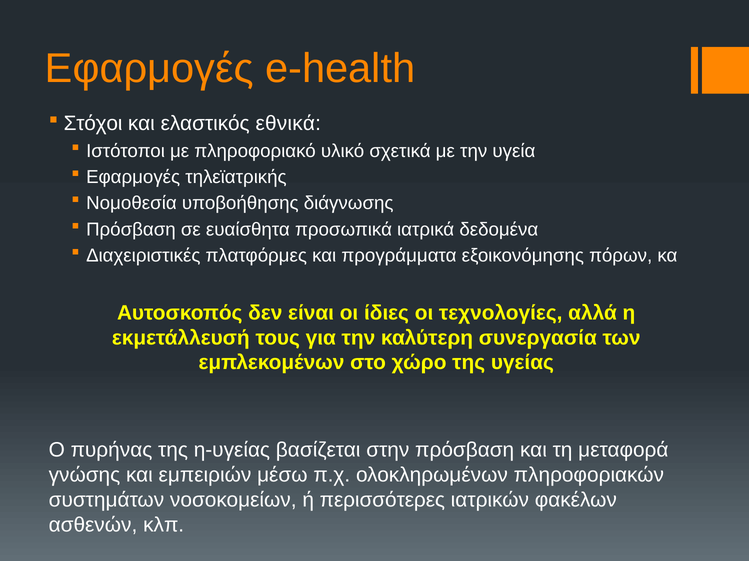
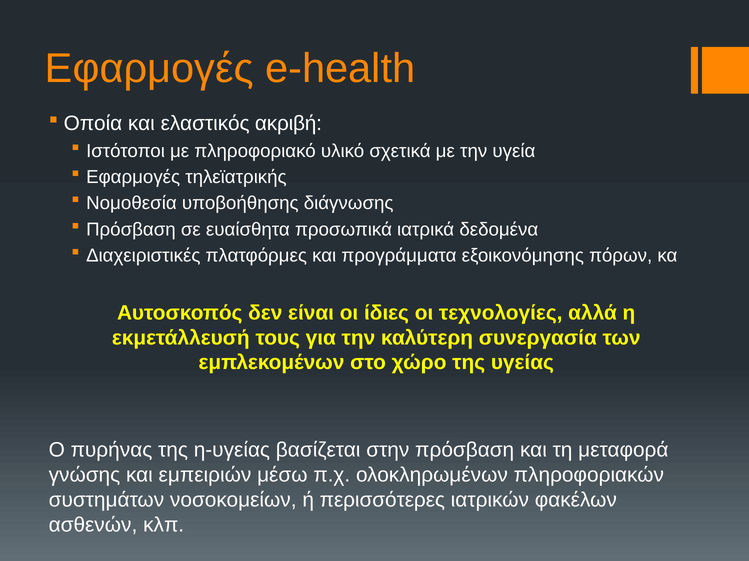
Στόχοι: Στόχοι -> Οποία
εθνικά: εθνικά -> ακριβή
